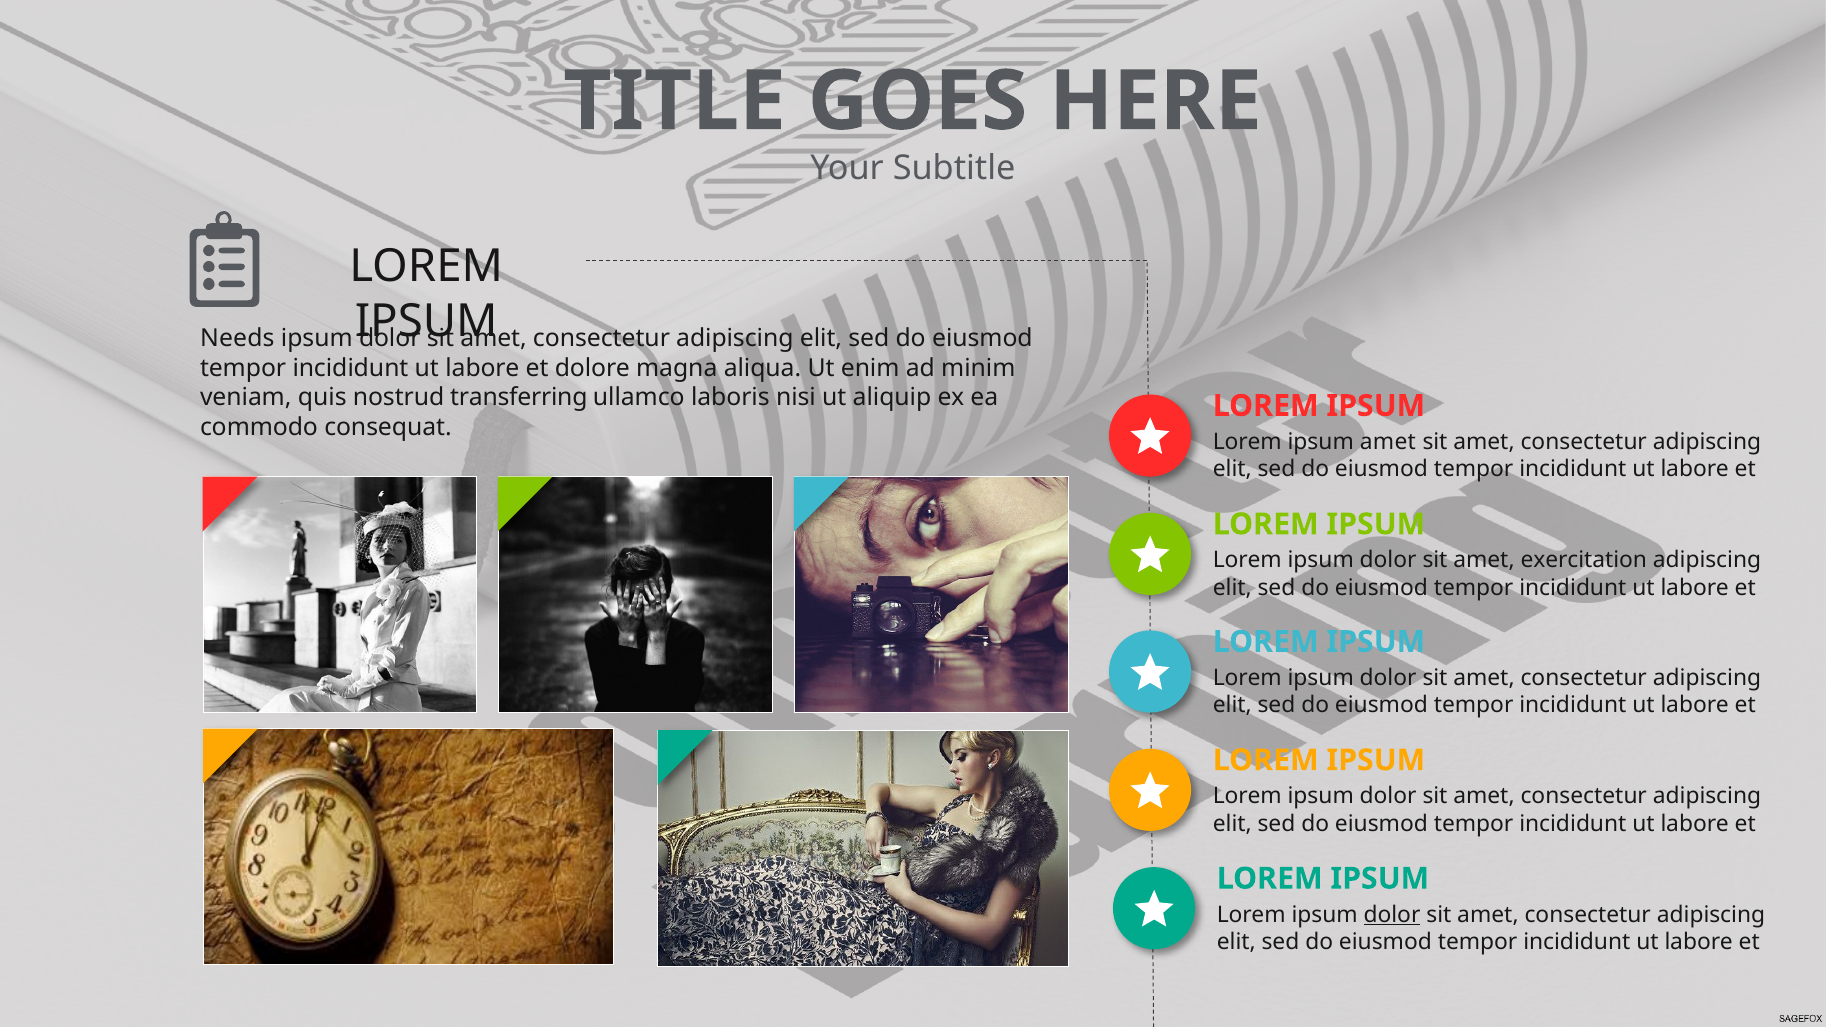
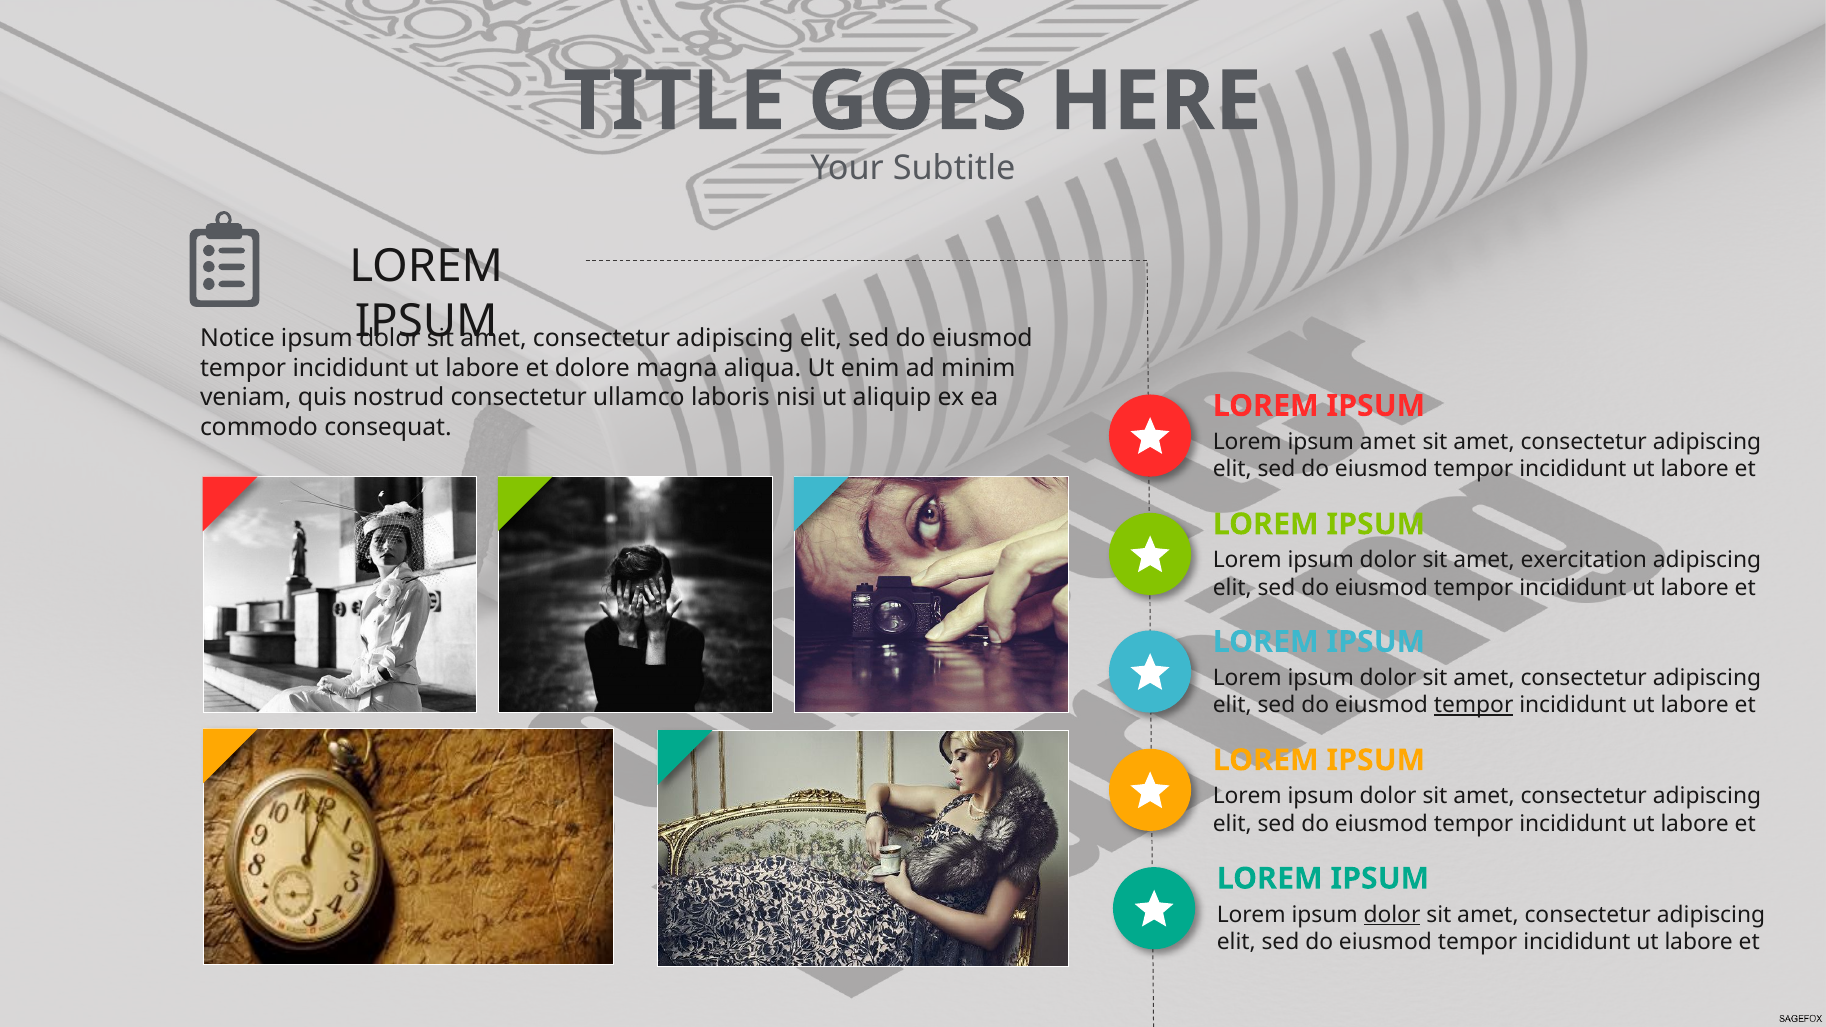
Needs: Needs -> Notice
nostrud transferring: transferring -> consectetur
tempor at (1474, 705) underline: none -> present
